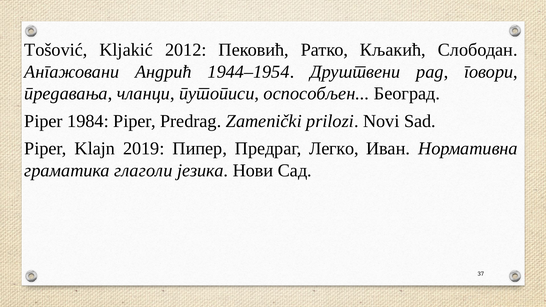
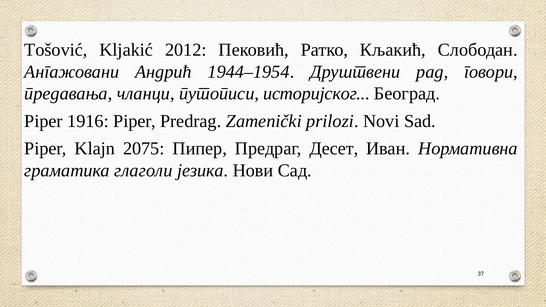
оспособљен: оспособљен -> историјског
1984: 1984 -> 1916
2019: 2019 -> 2075
Легко: Легко -> Десет
